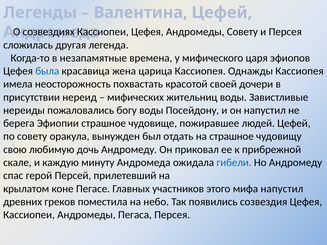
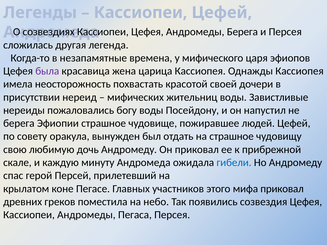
Валентина at (141, 13): Валентина -> Кассиопеи
Андромеды Совету: Совету -> Берега
была colour: blue -> purple
мифа напустил: напустил -> приковал
